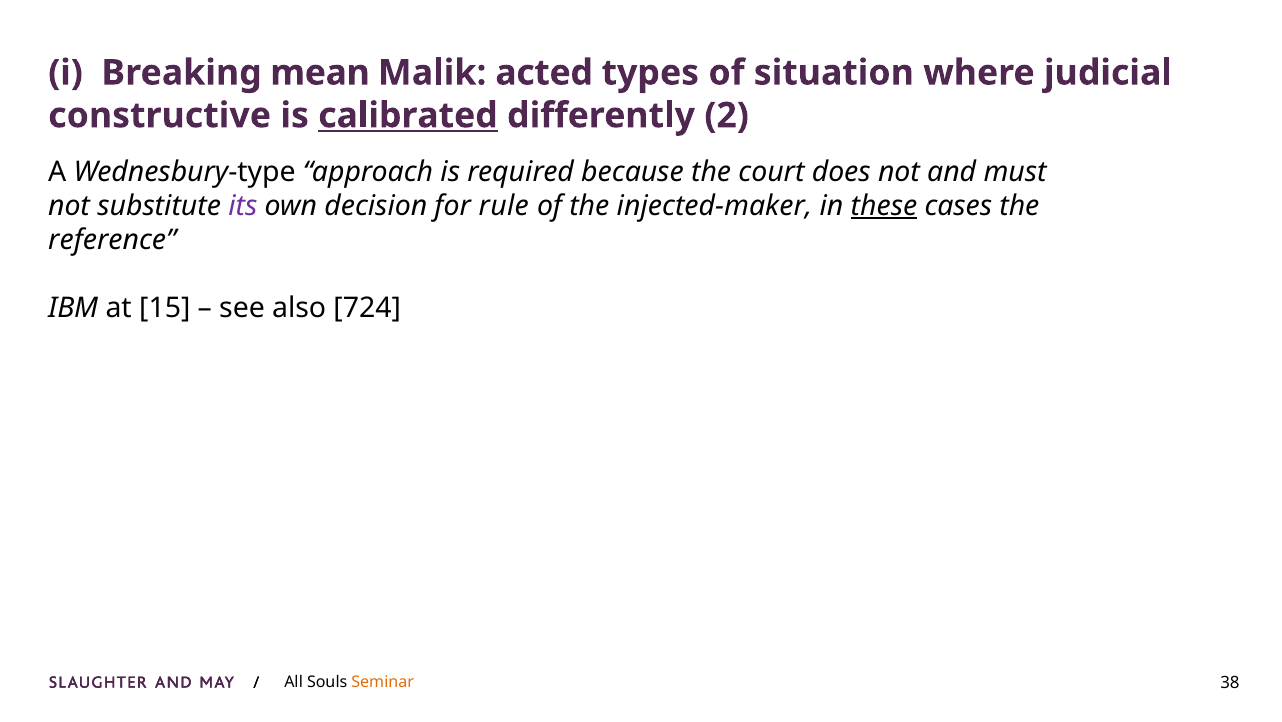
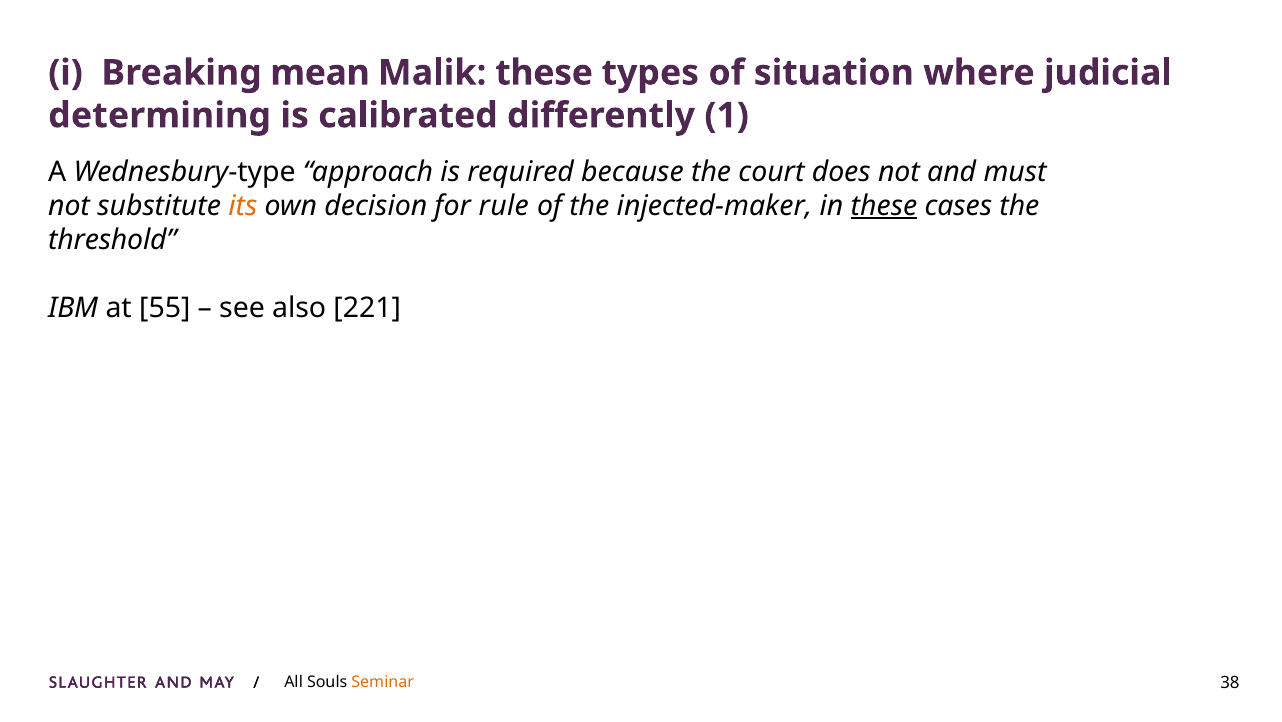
Malik acted: acted -> these
constructive: constructive -> determining
calibrated underline: present -> none
2: 2 -> 1
its colour: purple -> orange
reference: reference -> threshold
15: 15 -> 55
724: 724 -> 221
